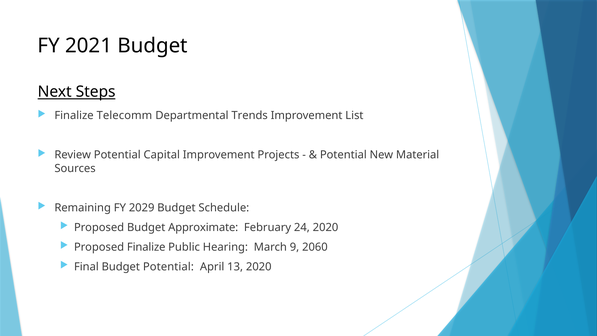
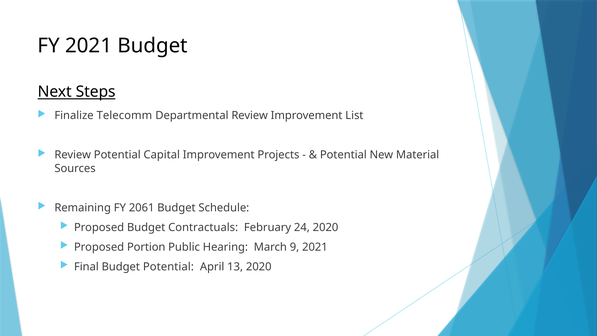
Departmental Trends: Trends -> Review
2029: 2029 -> 2061
Approximate: Approximate -> Contractuals
Proposed Finalize: Finalize -> Portion
9 2060: 2060 -> 2021
